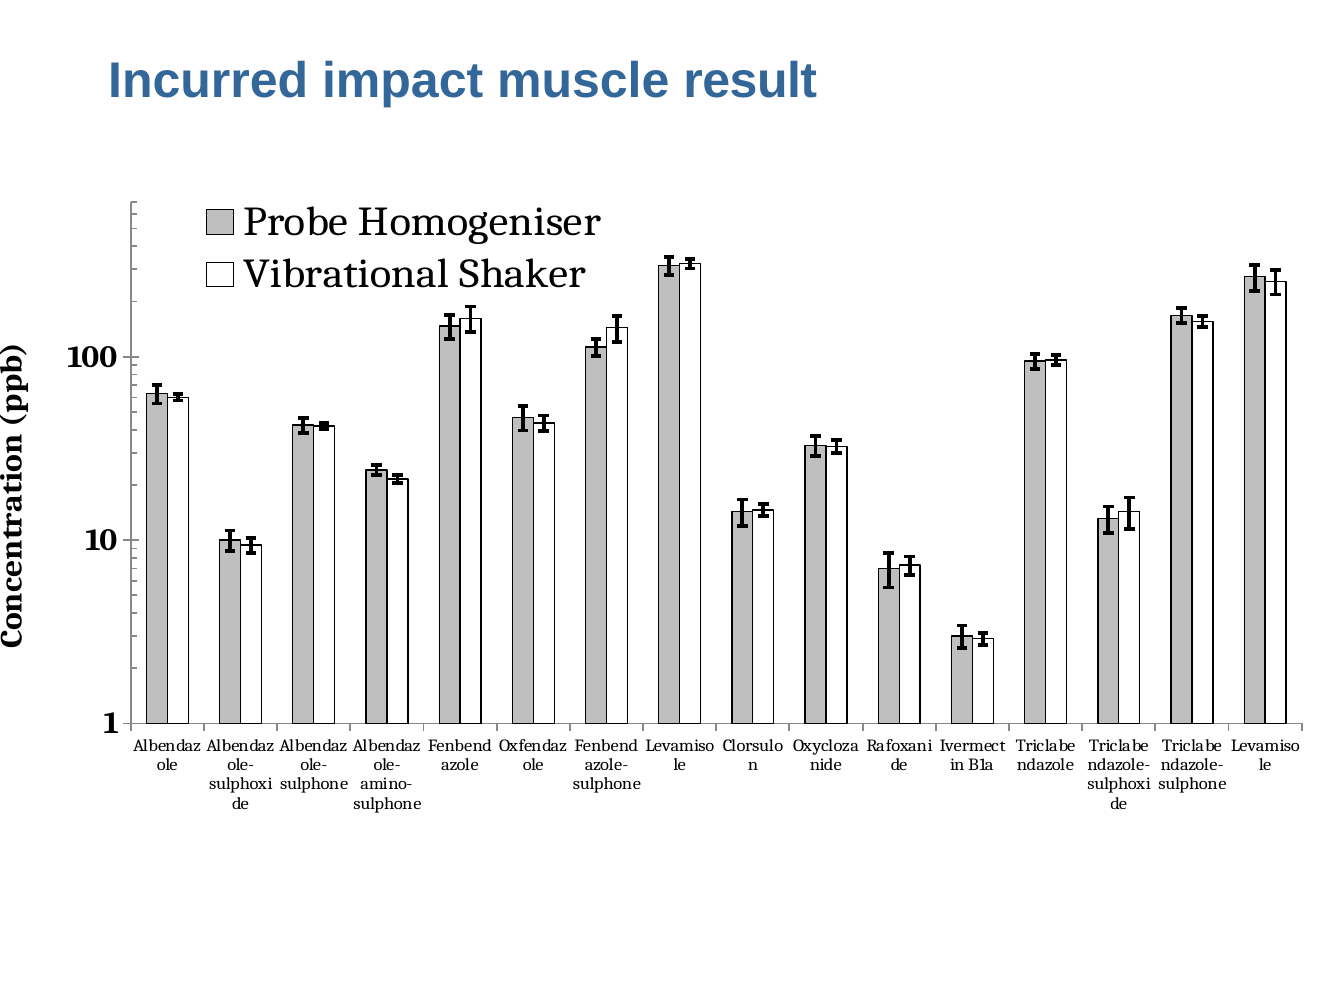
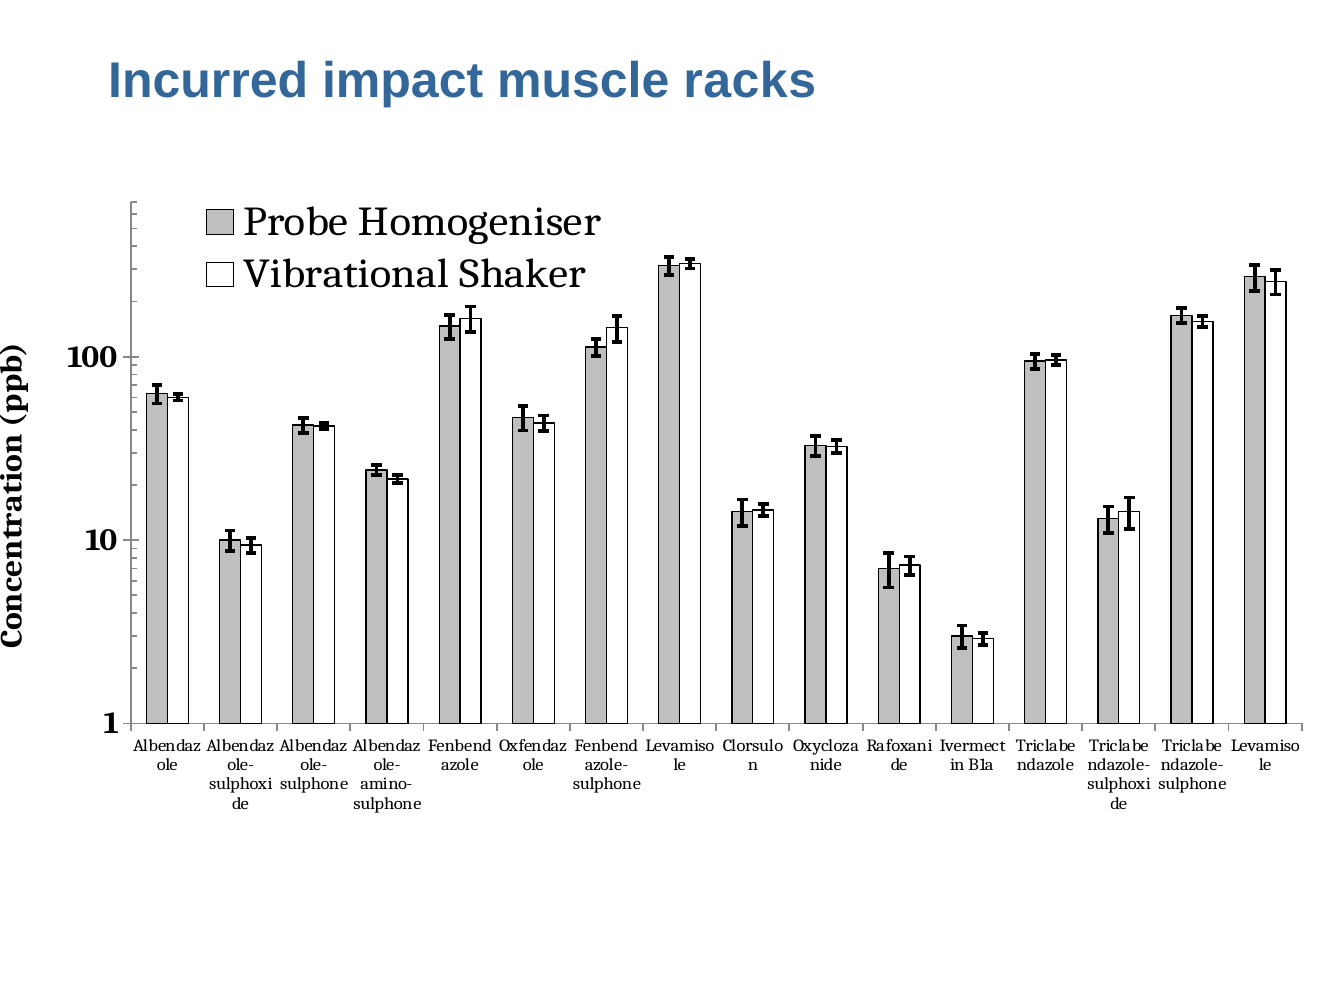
result: result -> racks
